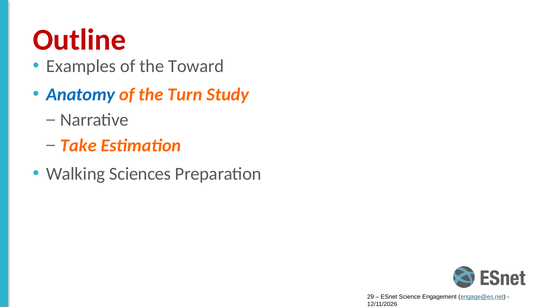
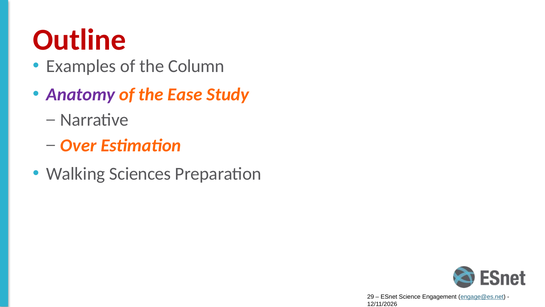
Toward: Toward -> Column
Anatomy colour: blue -> purple
Turn: Turn -> Ease
Take: Take -> Over
